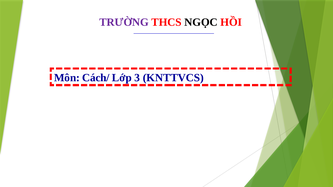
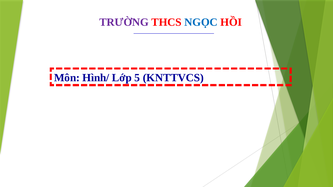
NGỌC colour: black -> blue
Cách/: Cách/ -> Hình/
3: 3 -> 5
